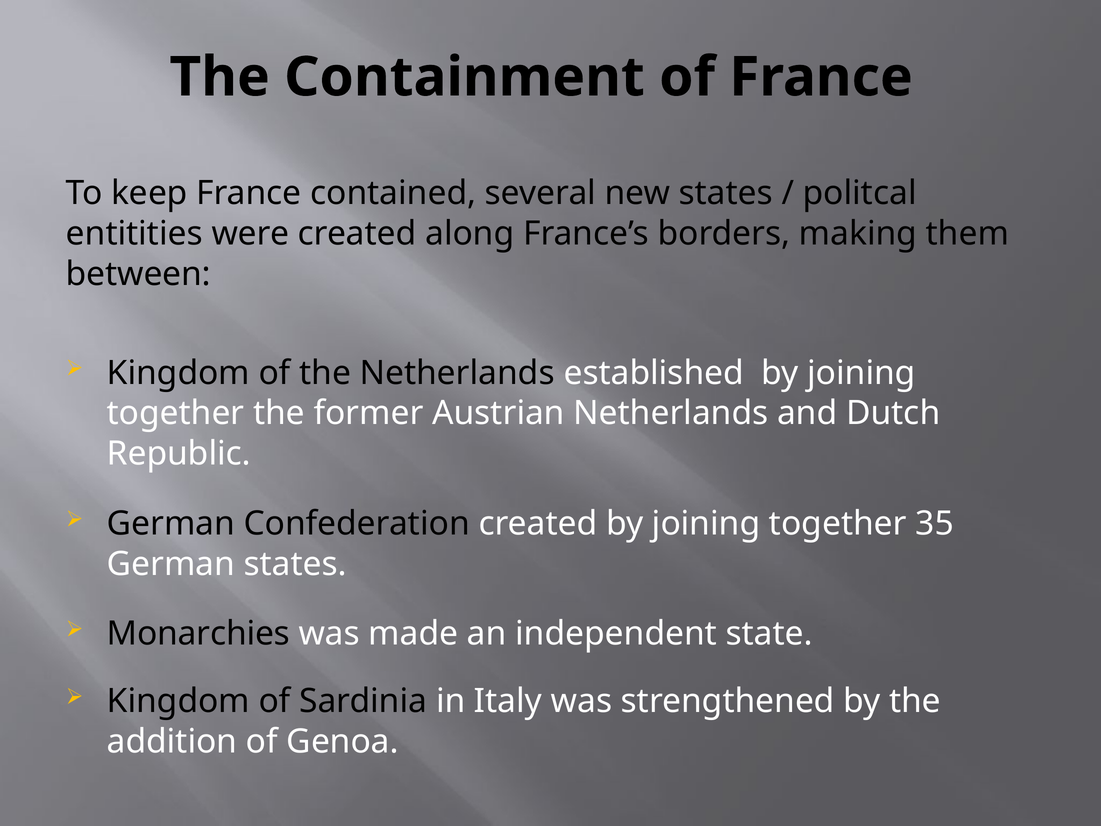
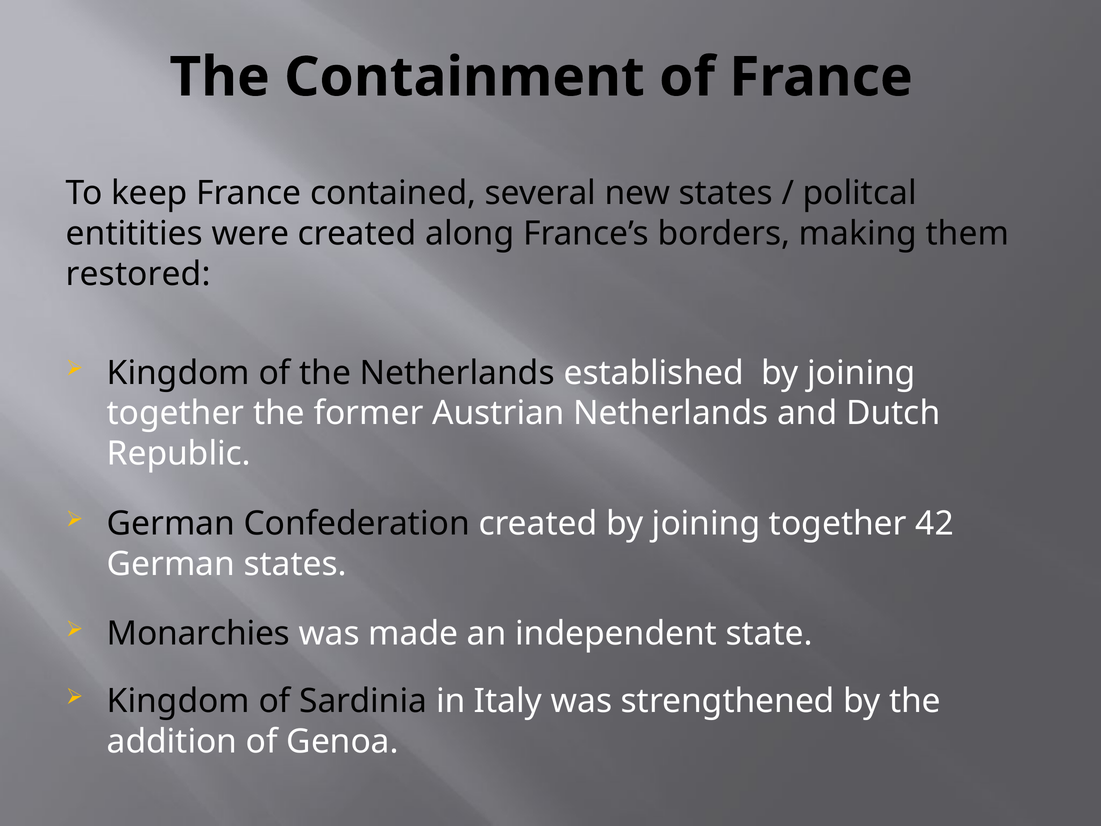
between: between -> restored
35: 35 -> 42
